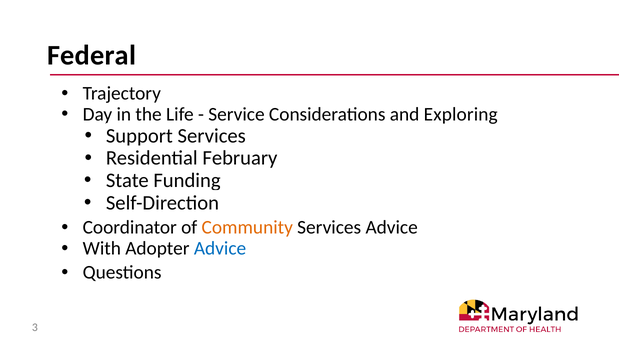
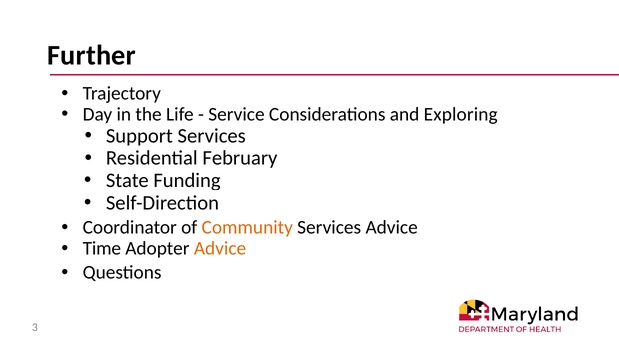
Federal: Federal -> Further
With: With -> Time
Advice at (220, 249) colour: blue -> orange
